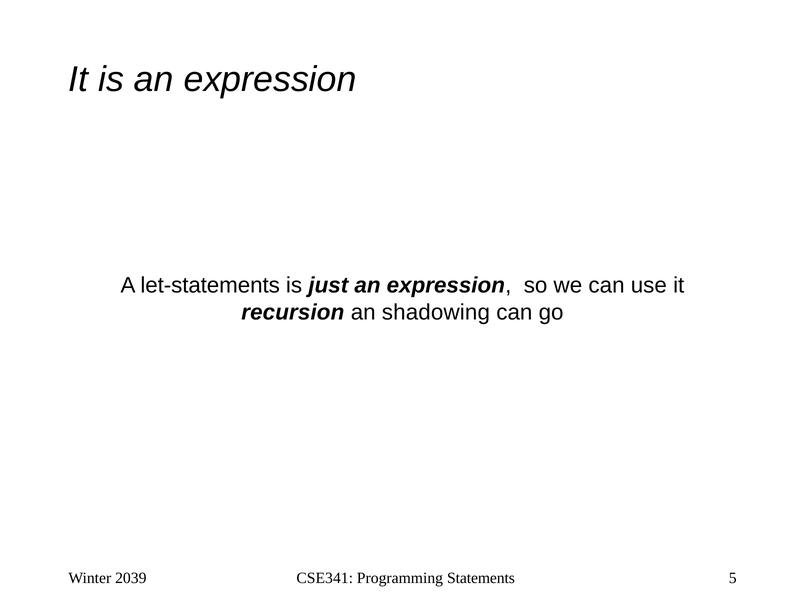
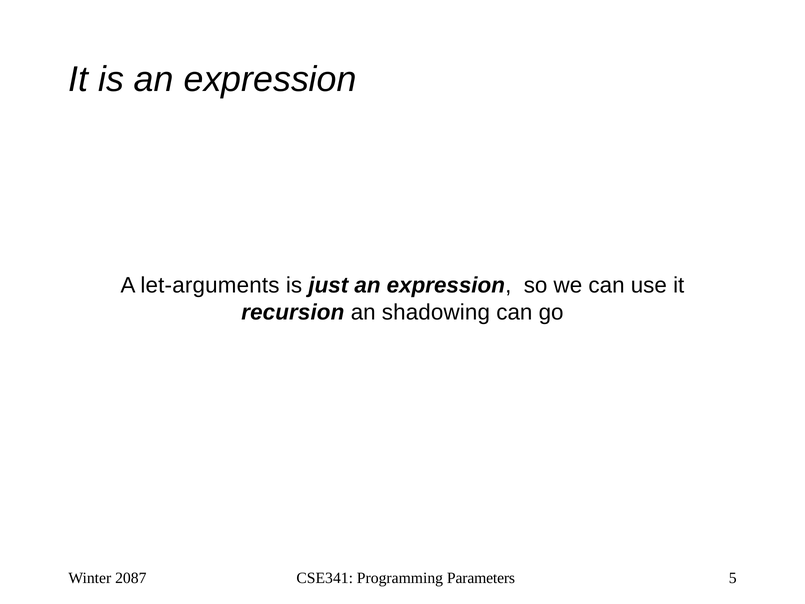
let-statements: let-statements -> let-arguments
2039: 2039 -> 2087
Statements: Statements -> Parameters
